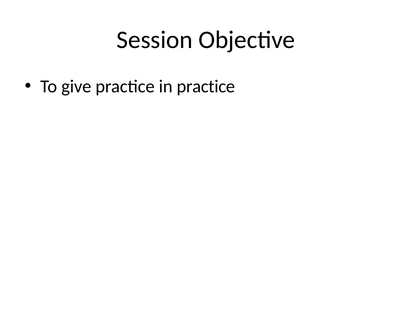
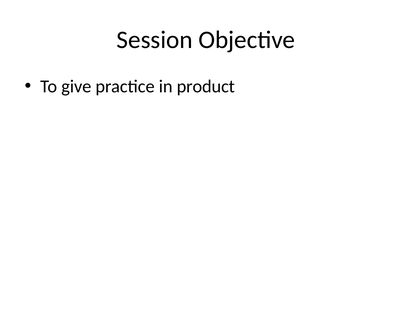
in practice: practice -> product
